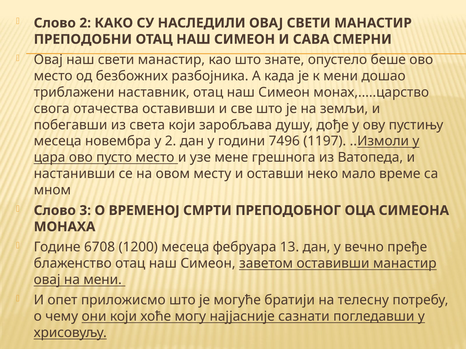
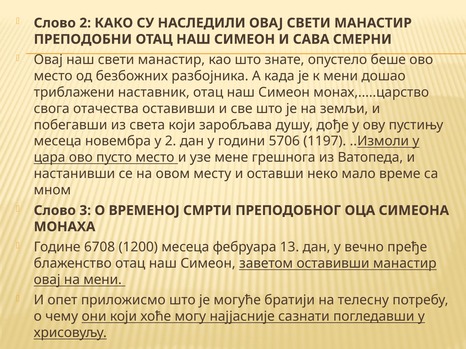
7496: 7496 -> 5706
